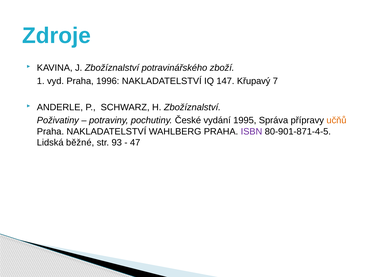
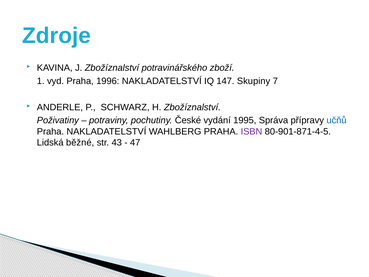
Křupavý: Křupavý -> Skupiny
učňů colour: orange -> blue
93: 93 -> 43
